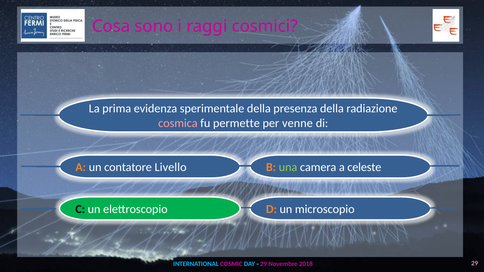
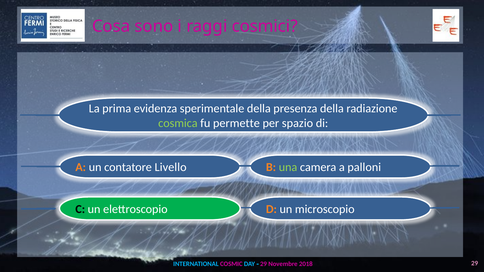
cosmica colour: pink -> light green
venne: venne -> spazio
celeste: celeste -> palloni
